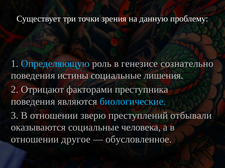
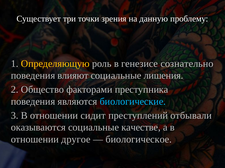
Определяющую colour: light blue -> yellow
истины: истины -> влияют
Отрицают: Отрицают -> Общество
зверю: зверю -> сидит
человека: человека -> качестве
обусловленное: обусловленное -> биологическое
